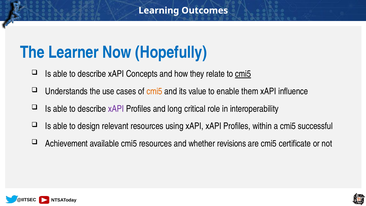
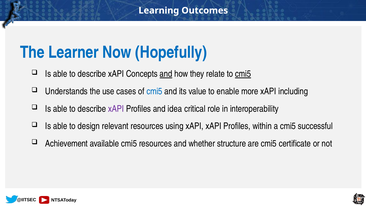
and at (166, 74) underline: none -> present
cmi5 at (154, 91) colour: orange -> blue
them: them -> more
influence: influence -> including
long: long -> idea
revisions: revisions -> structure
